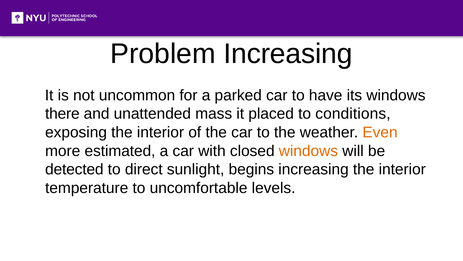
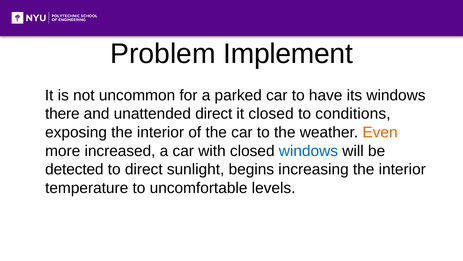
Problem Increasing: Increasing -> Implement
unattended mass: mass -> direct
it placed: placed -> closed
estimated: estimated -> increased
windows at (308, 151) colour: orange -> blue
